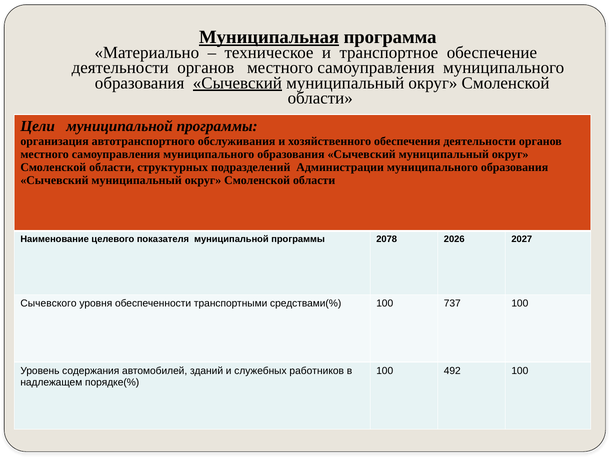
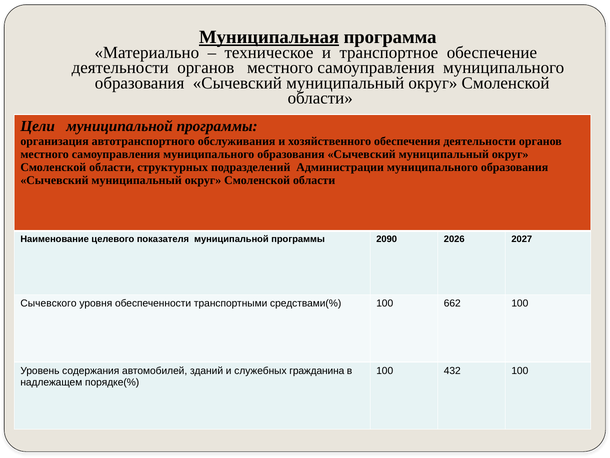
Сычевский at (237, 83) underline: present -> none
2078: 2078 -> 2090
737: 737 -> 662
работников: работников -> гражданина
492: 492 -> 432
